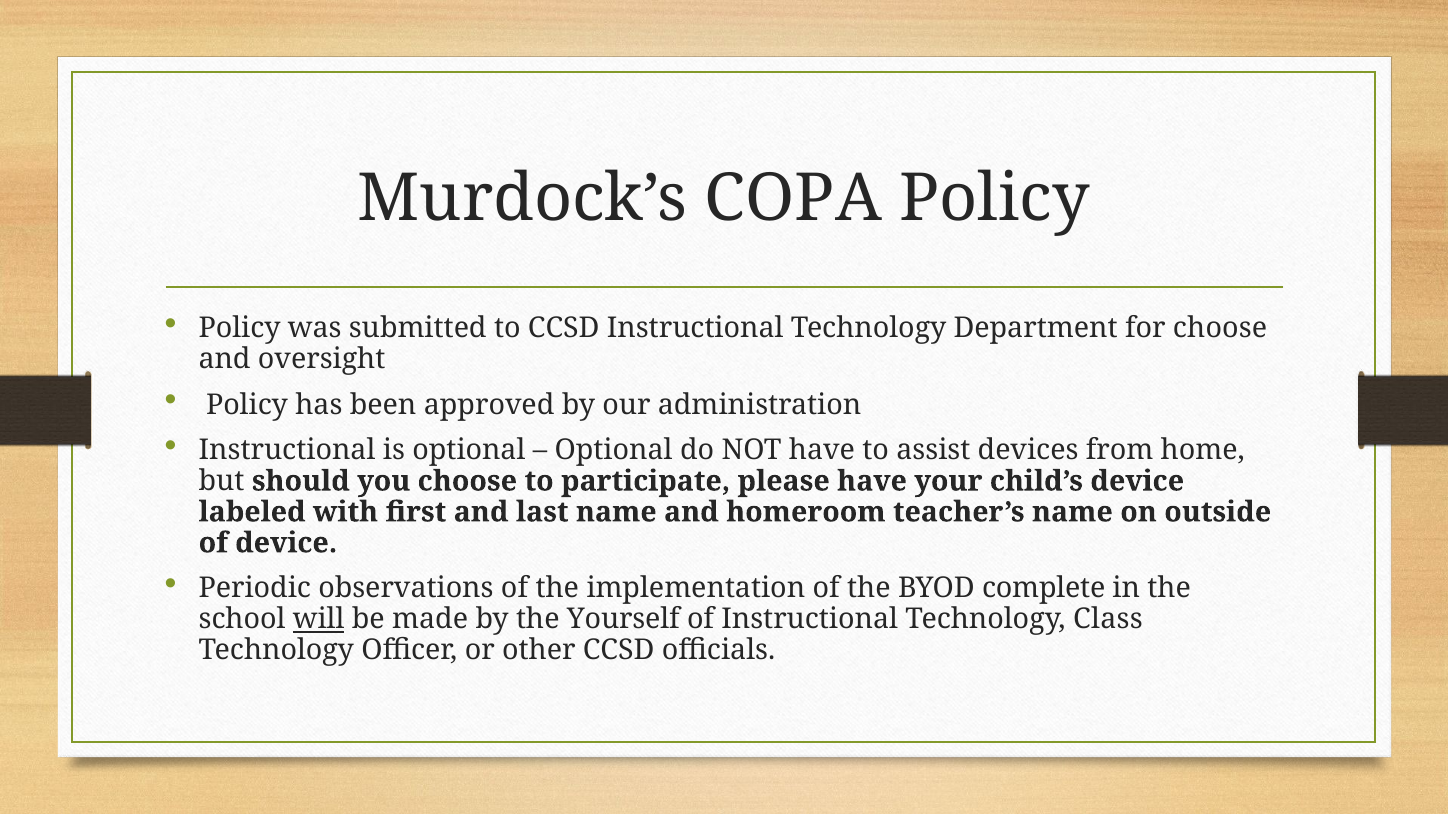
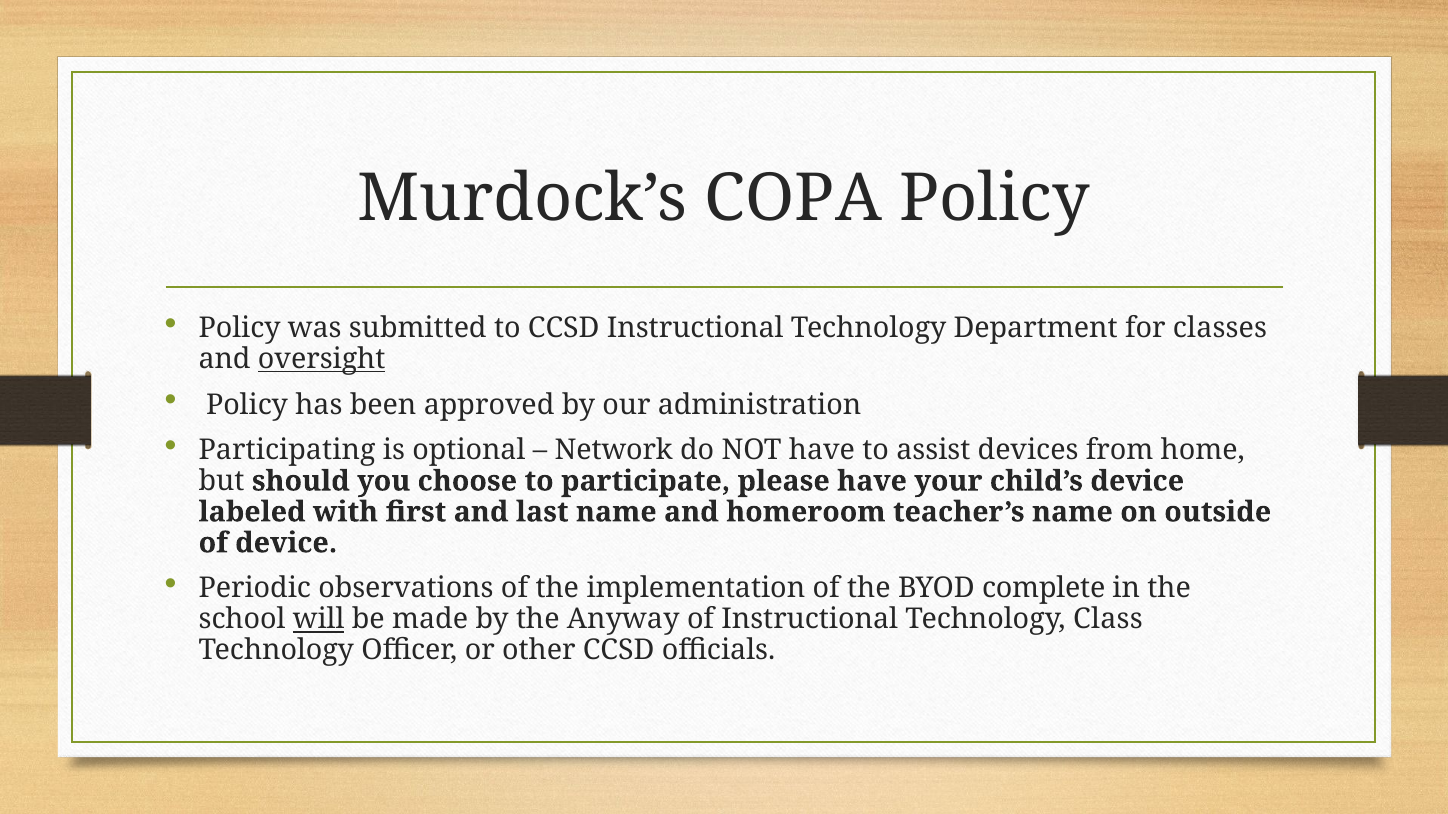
for choose: choose -> classes
oversight underline: none -> present
Instructional at (287, 450): Instructional -> Participating
Optional at (614, 450): Optional -> Network
Yourself: Yourself -> Anyway
